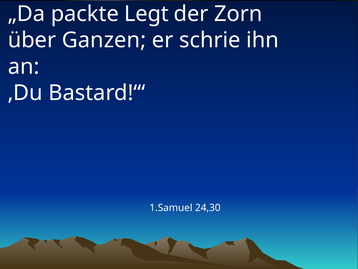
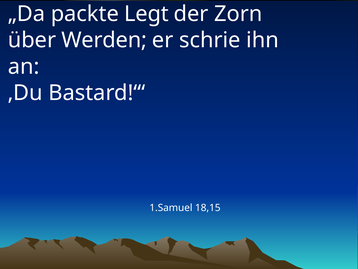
Ganzen: Ganzen -> Werden
24,30: 24,30 -> 18,15
